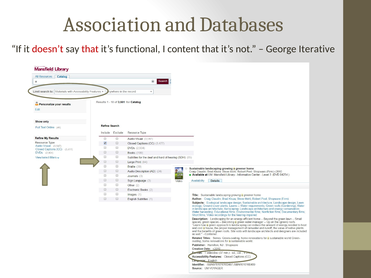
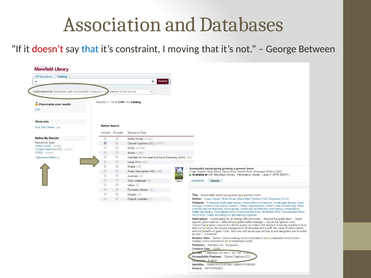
that at (90, 49) colour: red -> blue
functional: functional -> constraint
content: content -> moving
Iterative: Iterative -> Between
